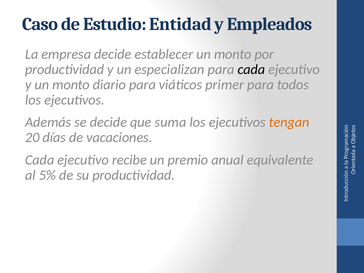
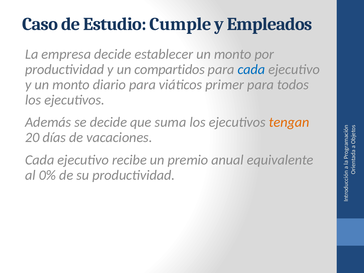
Entidad: Entidad -> Cumple
especializan: especializan -> compartidos
cada at (251, 69) colour: black -> blue
5%: 5% -> 0%
